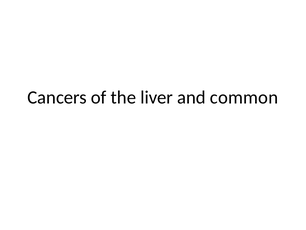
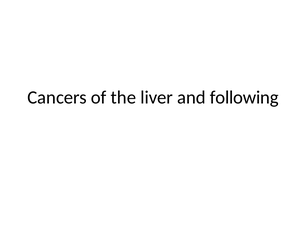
common: common -> following
